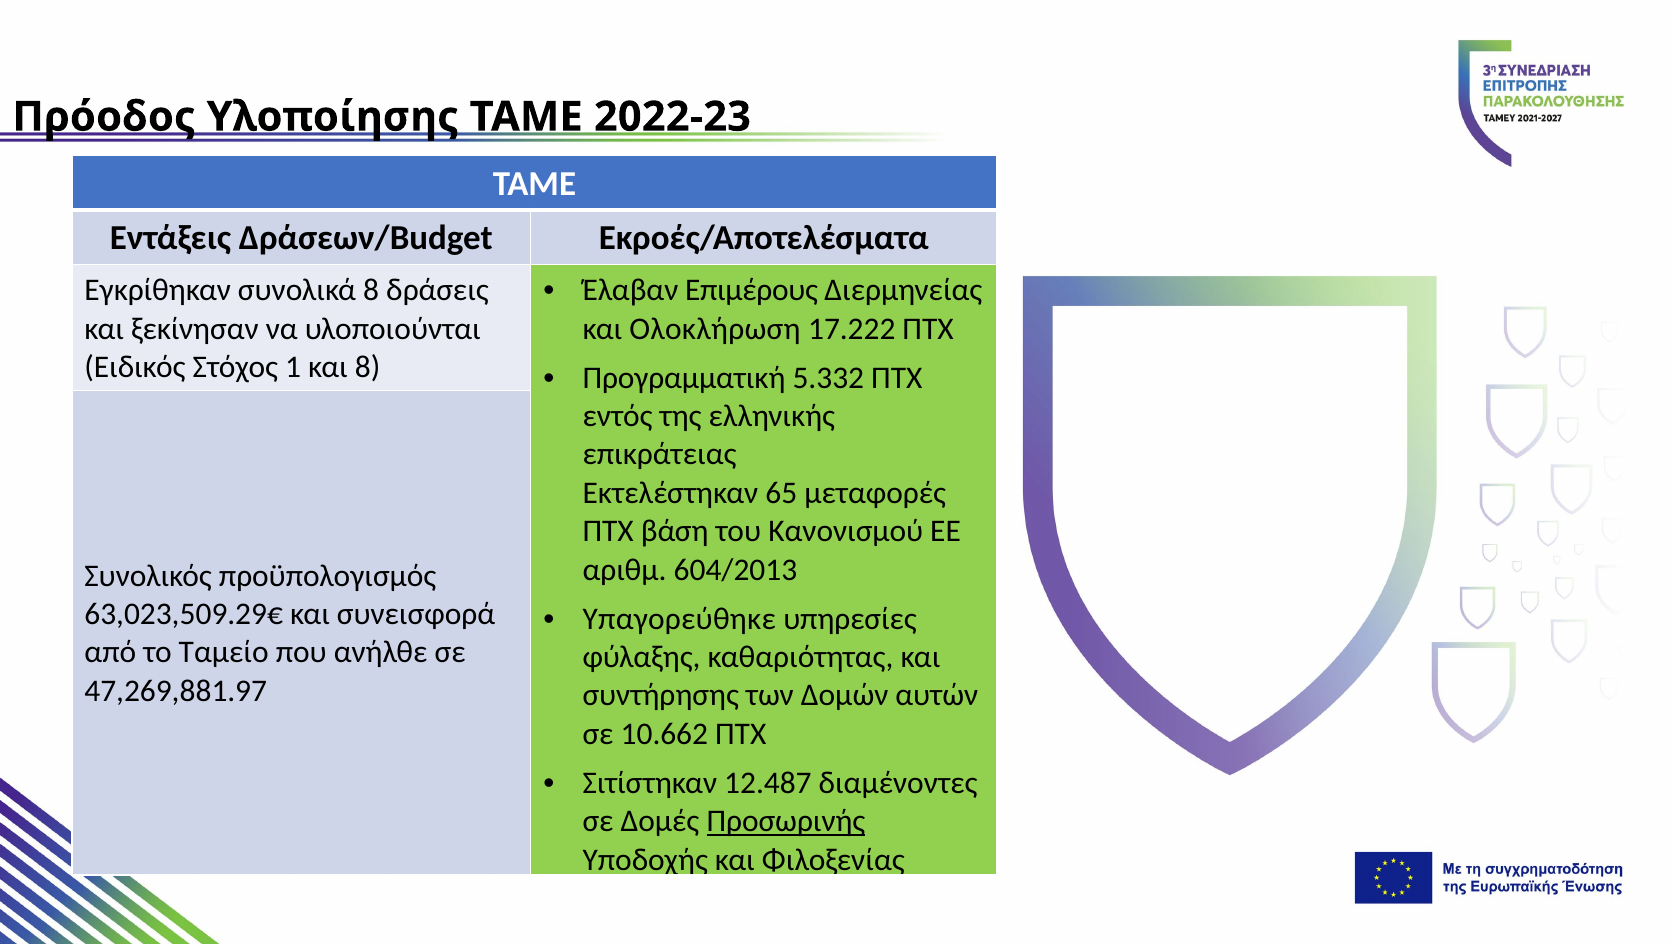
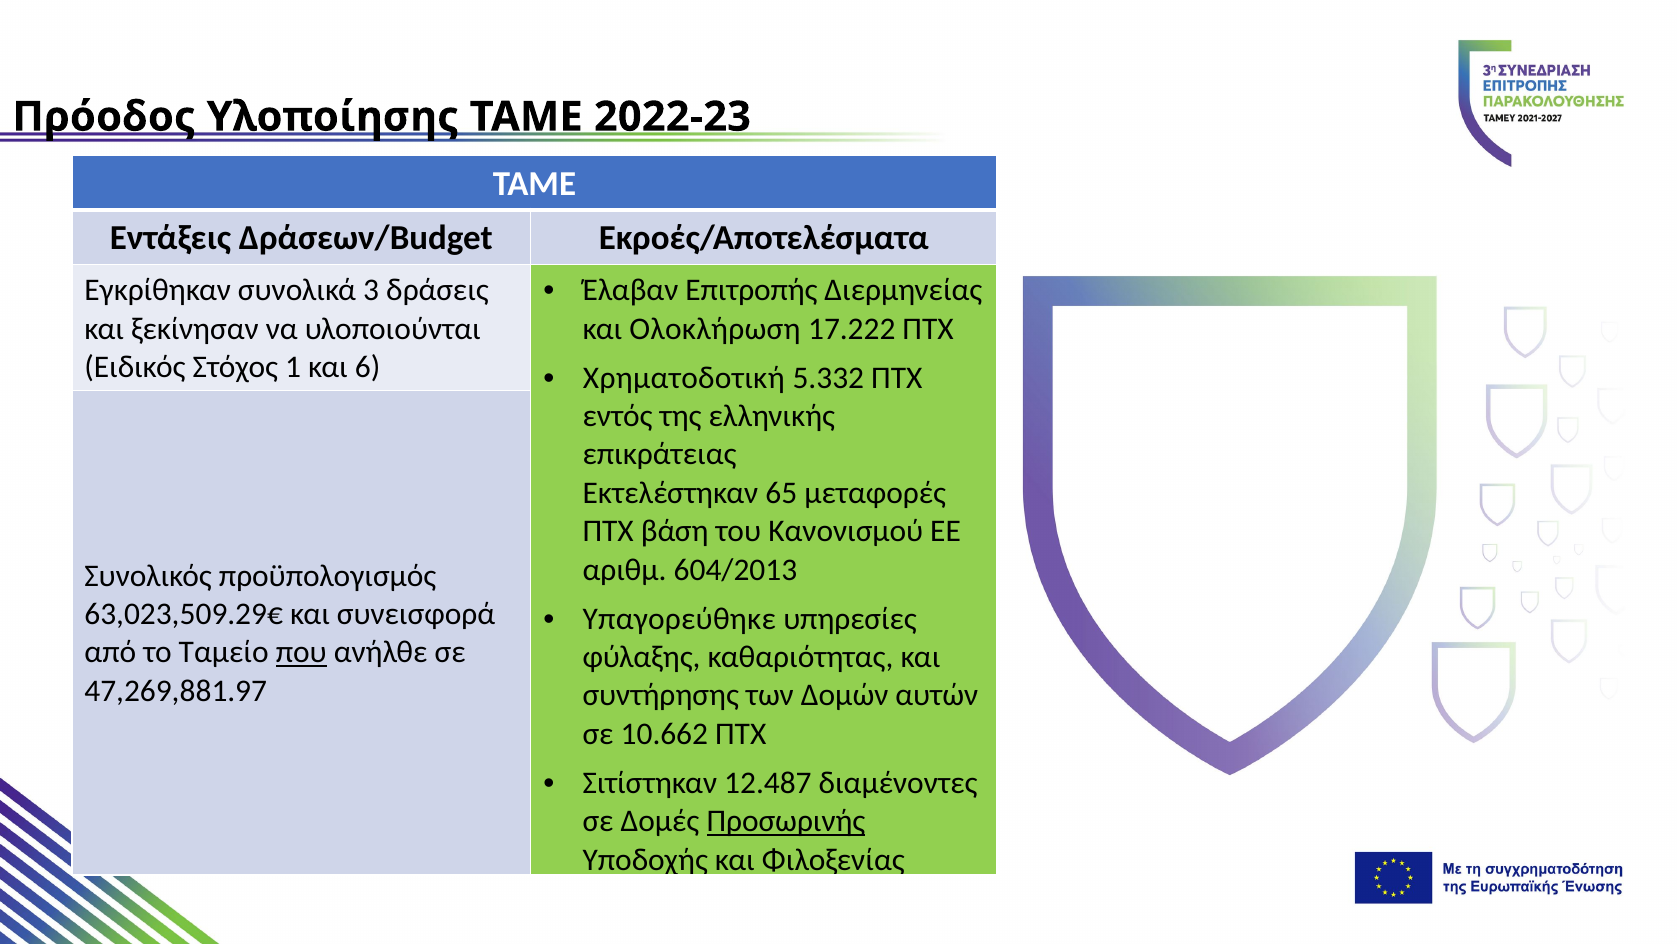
Επιμέρους: Επιμέρους -> Επιτροπής
συνολικά 8: 8 -> 3
και 8: 8 -> 6
Προγραμματική: Προγραμματική -> Χρηματοδοτική
που underline: none -> present
